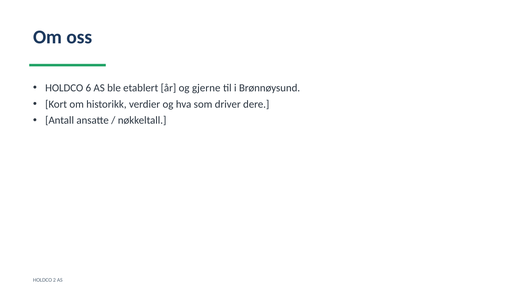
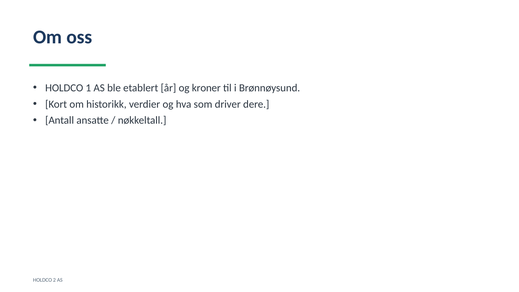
6: 6 -> 1
gjerne: gjerne -> kroner
